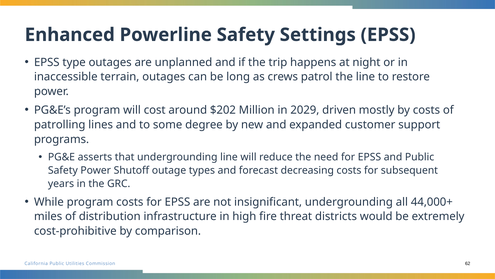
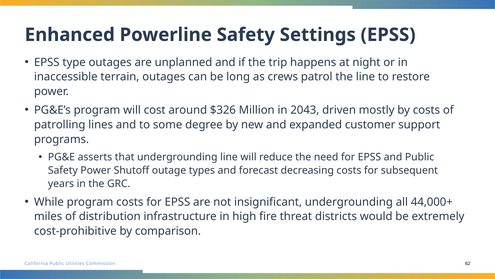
$202: $202 -> $326
2029: 2029 -> 2043
